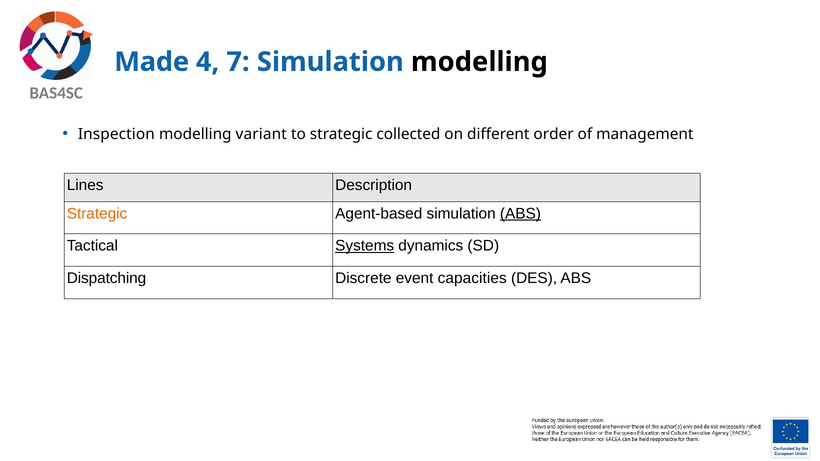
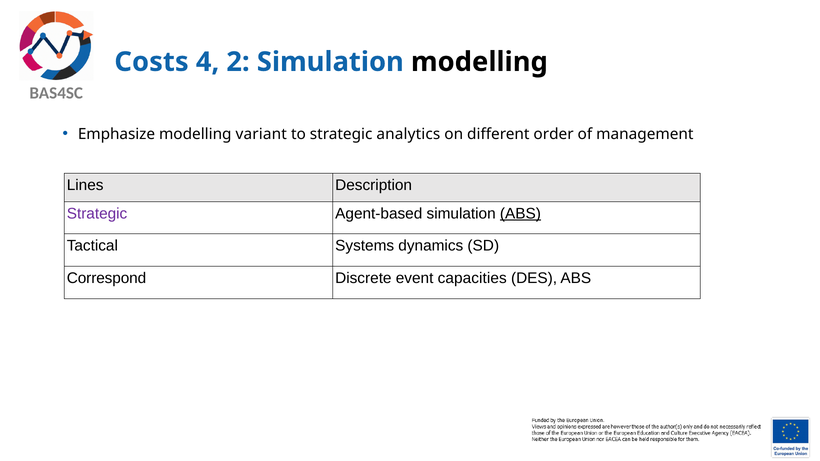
Made: Made -> Costs
7: 7 -> 2
Inspection: Inspection -> Emphasize
collected: collected -> analytics
Strategic at (97, 214) colour: orange -> purple
Systems underline: present -> none
Dispatching: Dispatching -> Correspond
